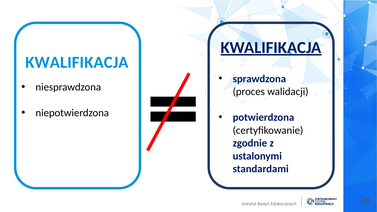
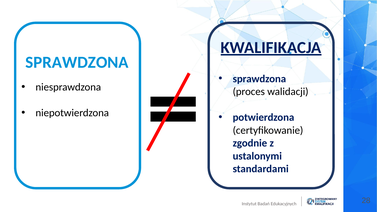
KWALIFIKACJA at (77, 62): KWALIFIKACJA -> SPRAWDZONA
